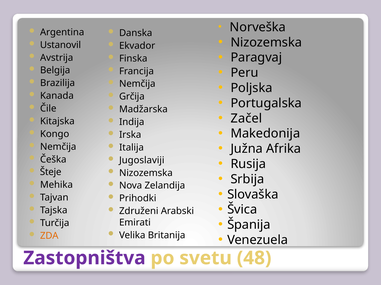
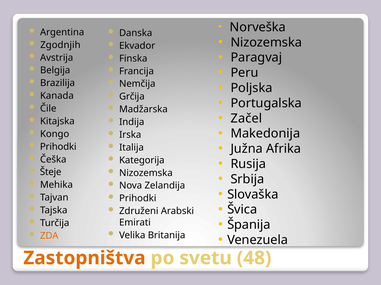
Ustanovil: Ustanovil -> Zgodnjih
Nemčija at (58, 147): Nemčija -> Prihodki
Jugoslaviji: Jugoslaviji -> Kategorija
Zastopništva colour: purple -> orange
